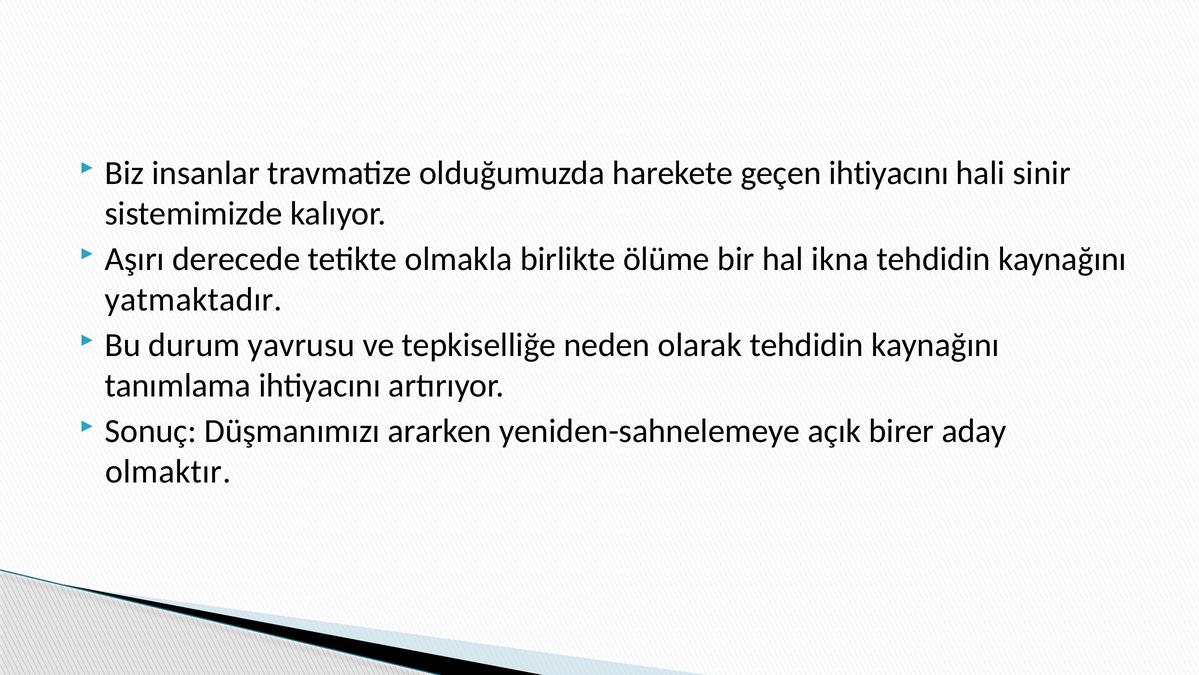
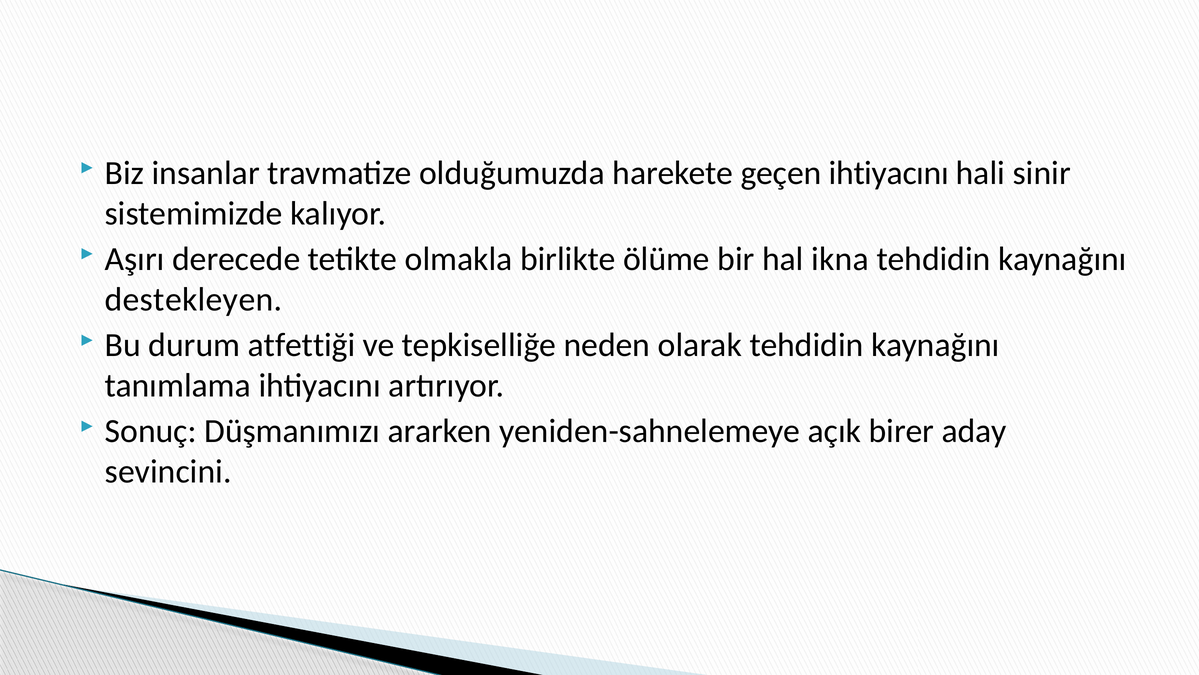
yatmaktadır: yatmaktadır -> destekleyen
yavrusu: yavrusu -> atfettiği
olmaktır: olmaktır -> sevincini
